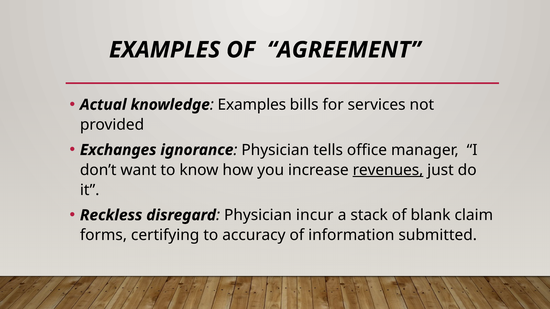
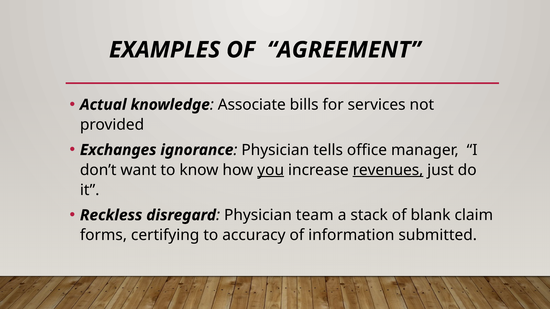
Examples at (252, 105): Examples -> Associate
you underline: none -> present
incur: incur -> team
